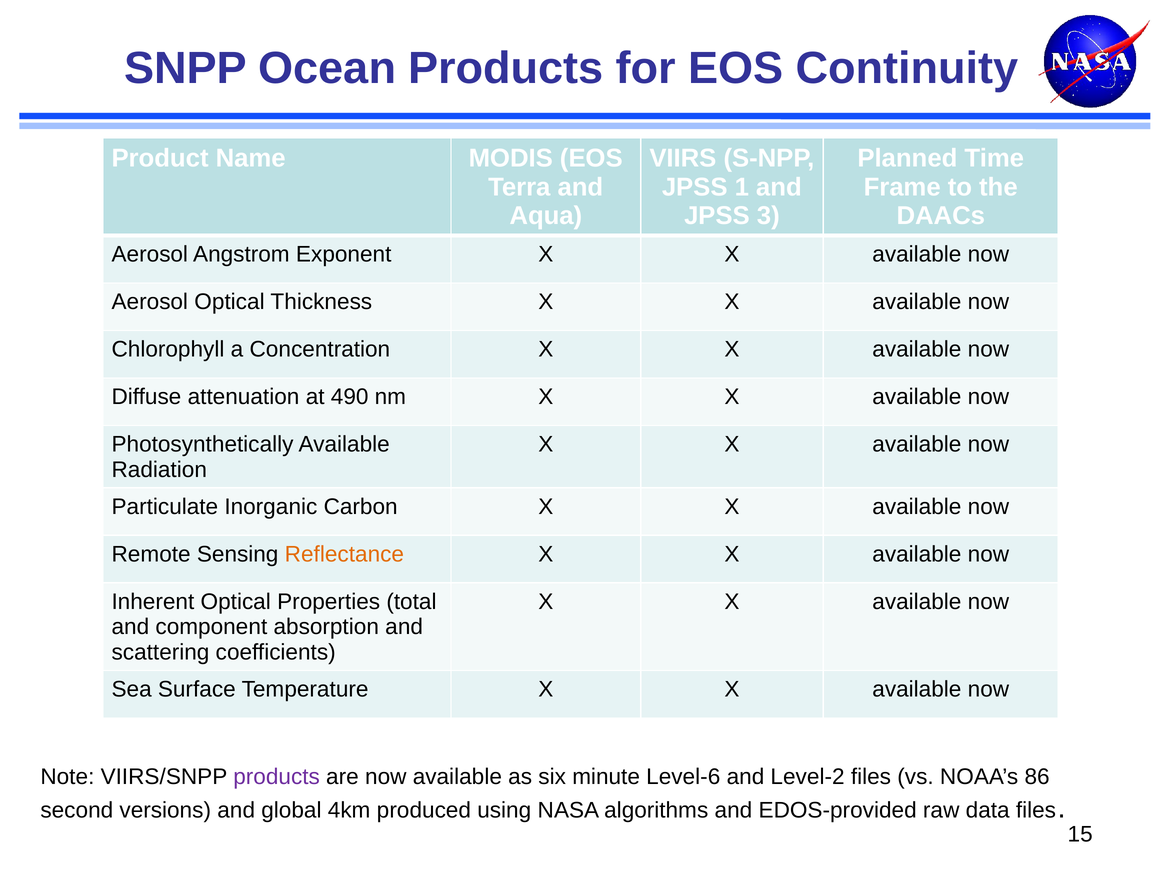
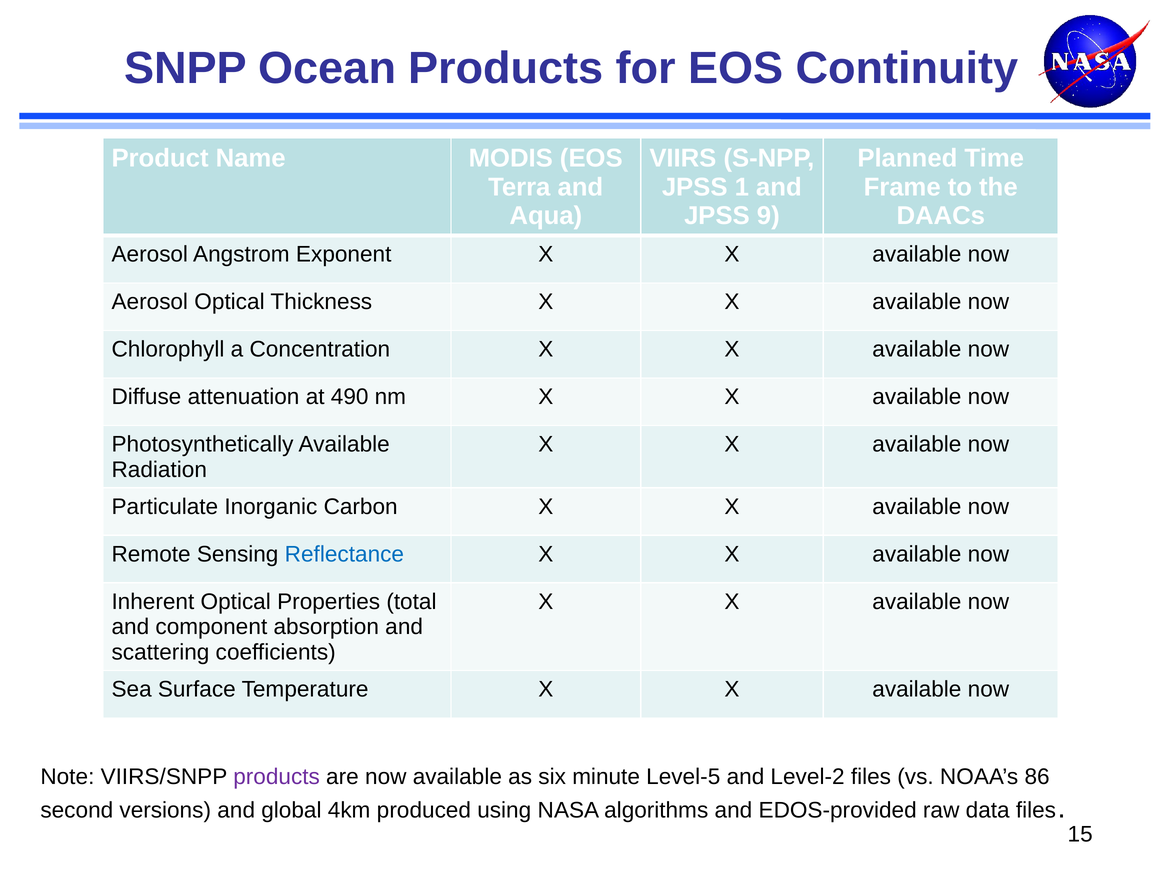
3: 3 -> 9
Reflectance colour: orange -> blue
Level-6: Level-6 -> Level-5
